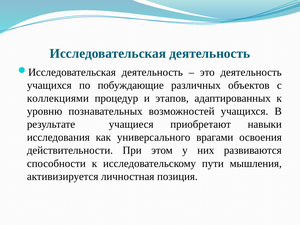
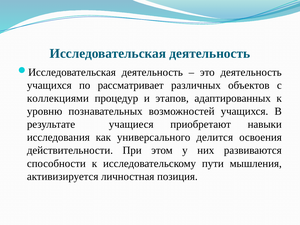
побуждающие: побуждающие -> рассматривает
врагами: врагами -> делится
